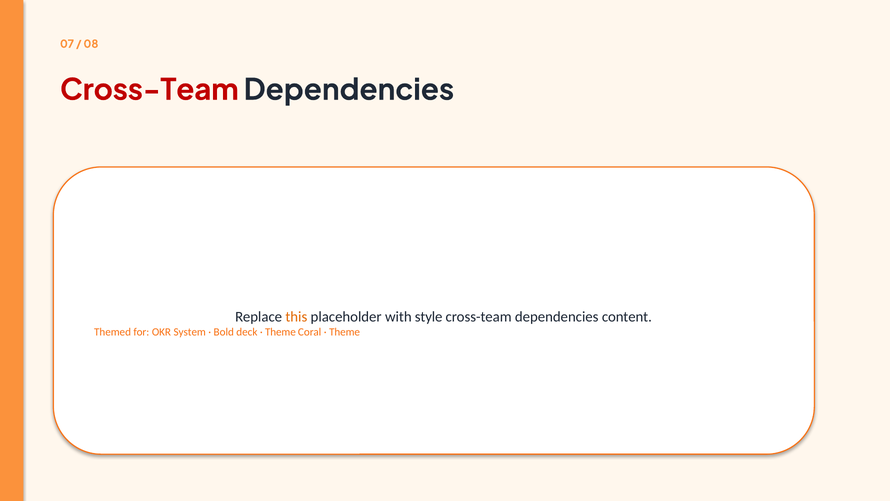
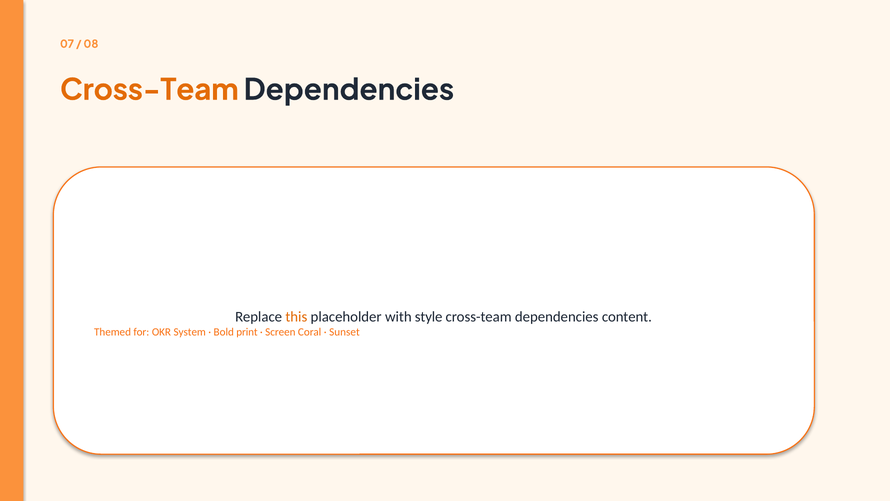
Cross-Team at (149, 90) colour: red -> orange
deck: deck -> print
Theme at (280, 332): Theme -> Screen
Theme at (345, 332): Theme -> Sunset
